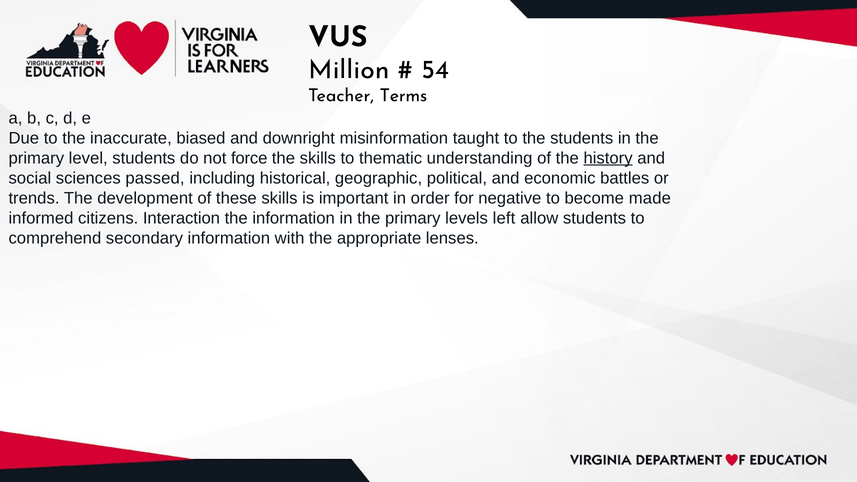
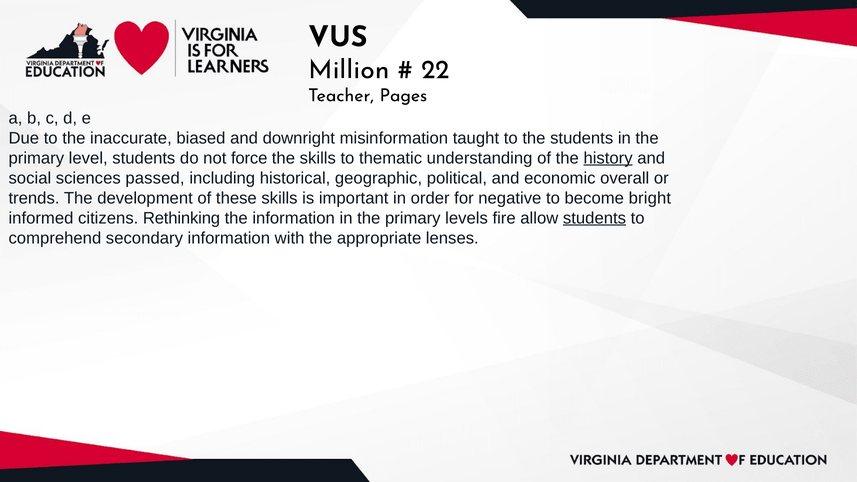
54: 54 -> 22
Terms: Terms -> Pages
battles: battles -> overall
made: made -> bright
Interaction: Interaction -> Rethinking
left: left -> fire
students at (595, 218) underline: none -> present
